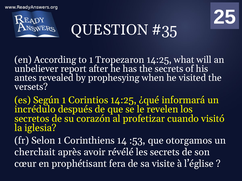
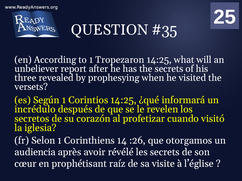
antes: antes -> three
:53: :53 -> :26
cherchait: cherchait -> audiencia
fera: fera -> raíz
